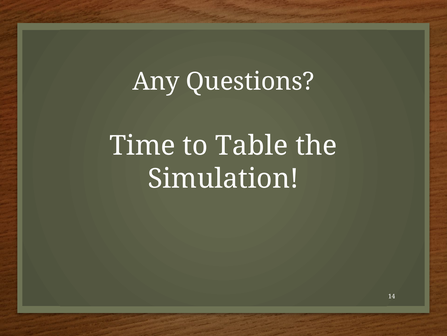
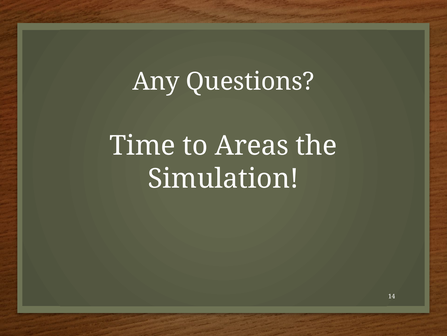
Table: Table -> Areas
